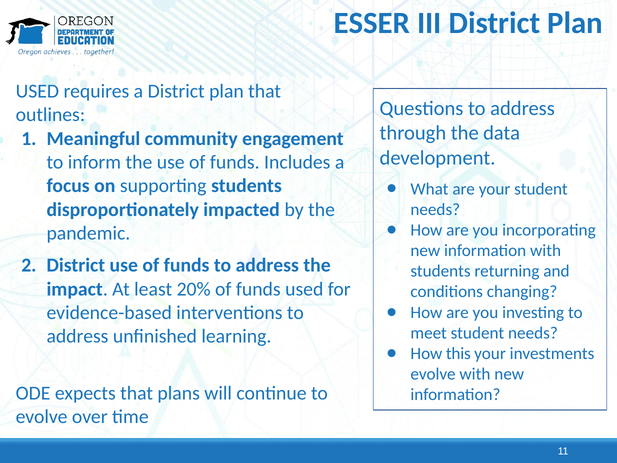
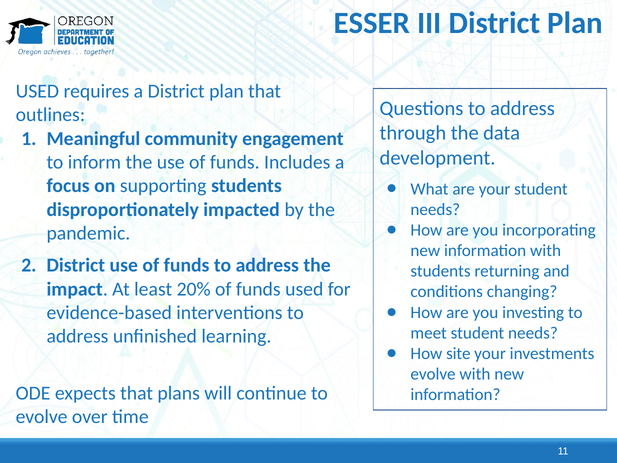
this: this -> site
